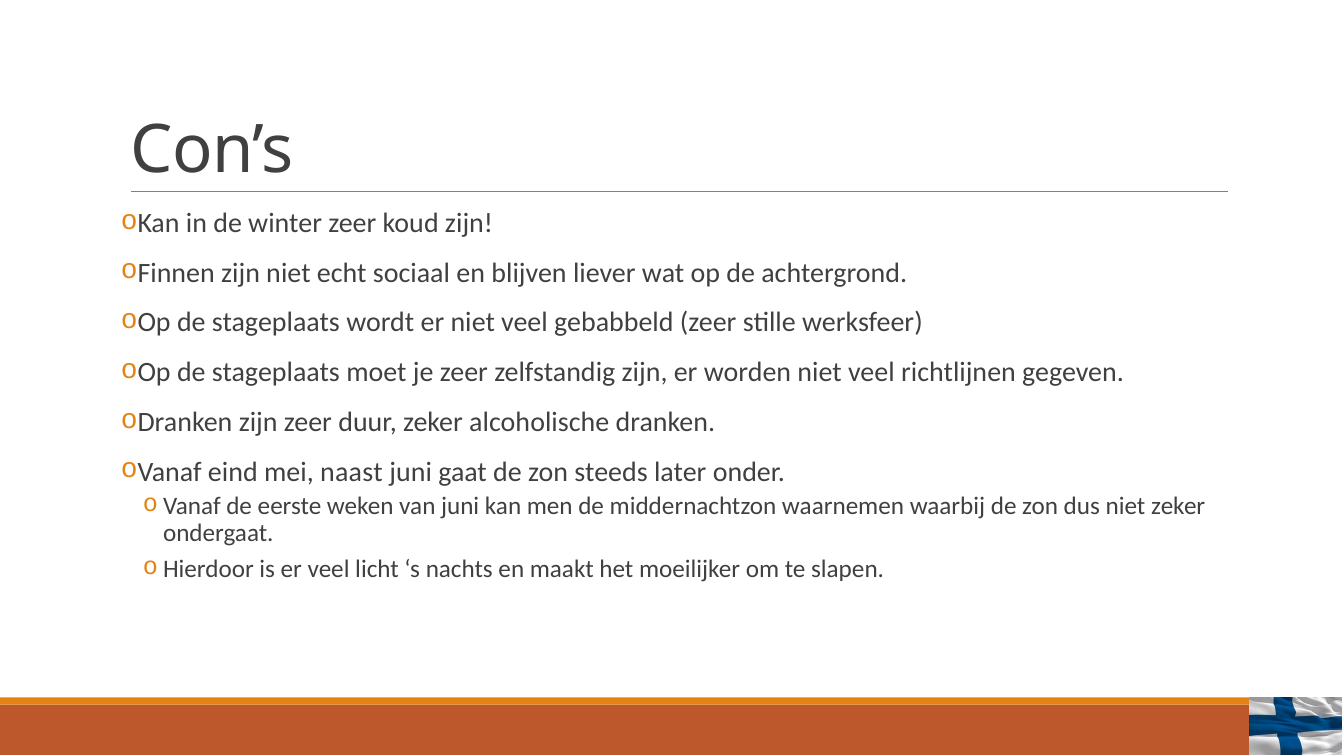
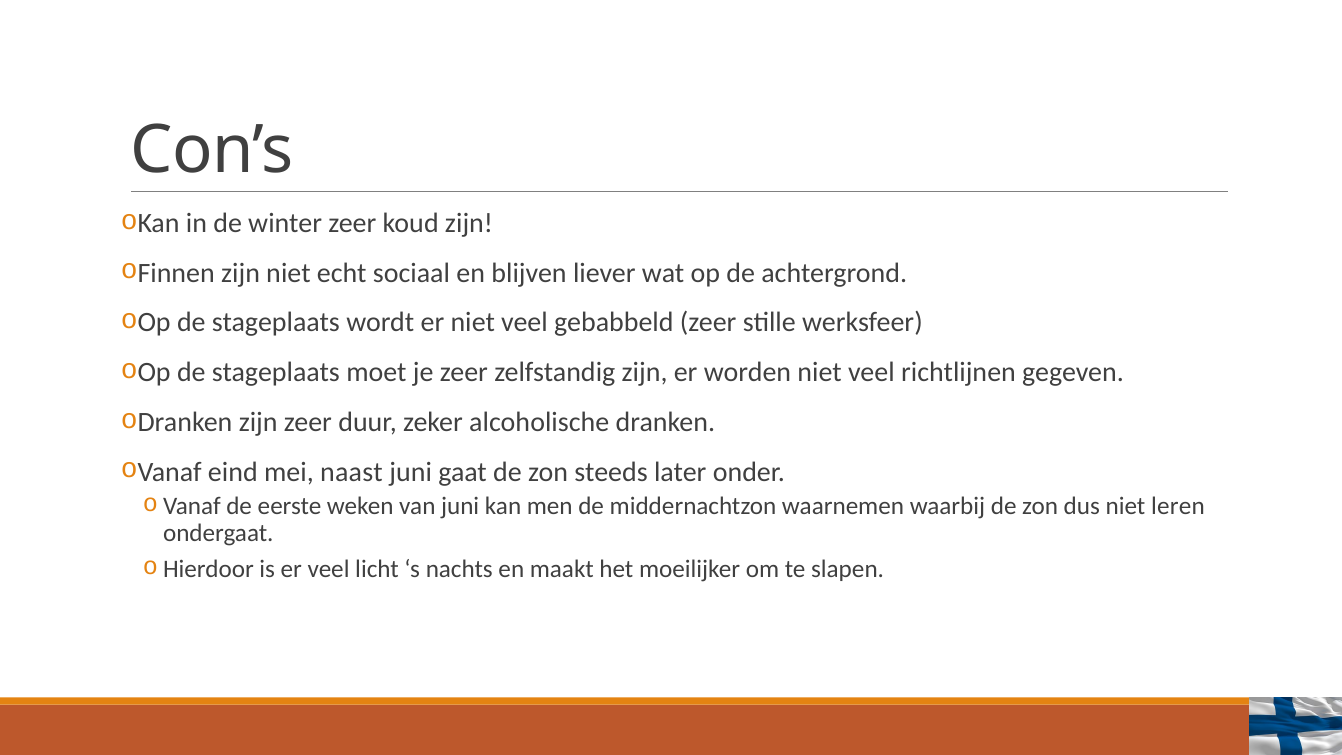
niet zeker: zeker -> leren
